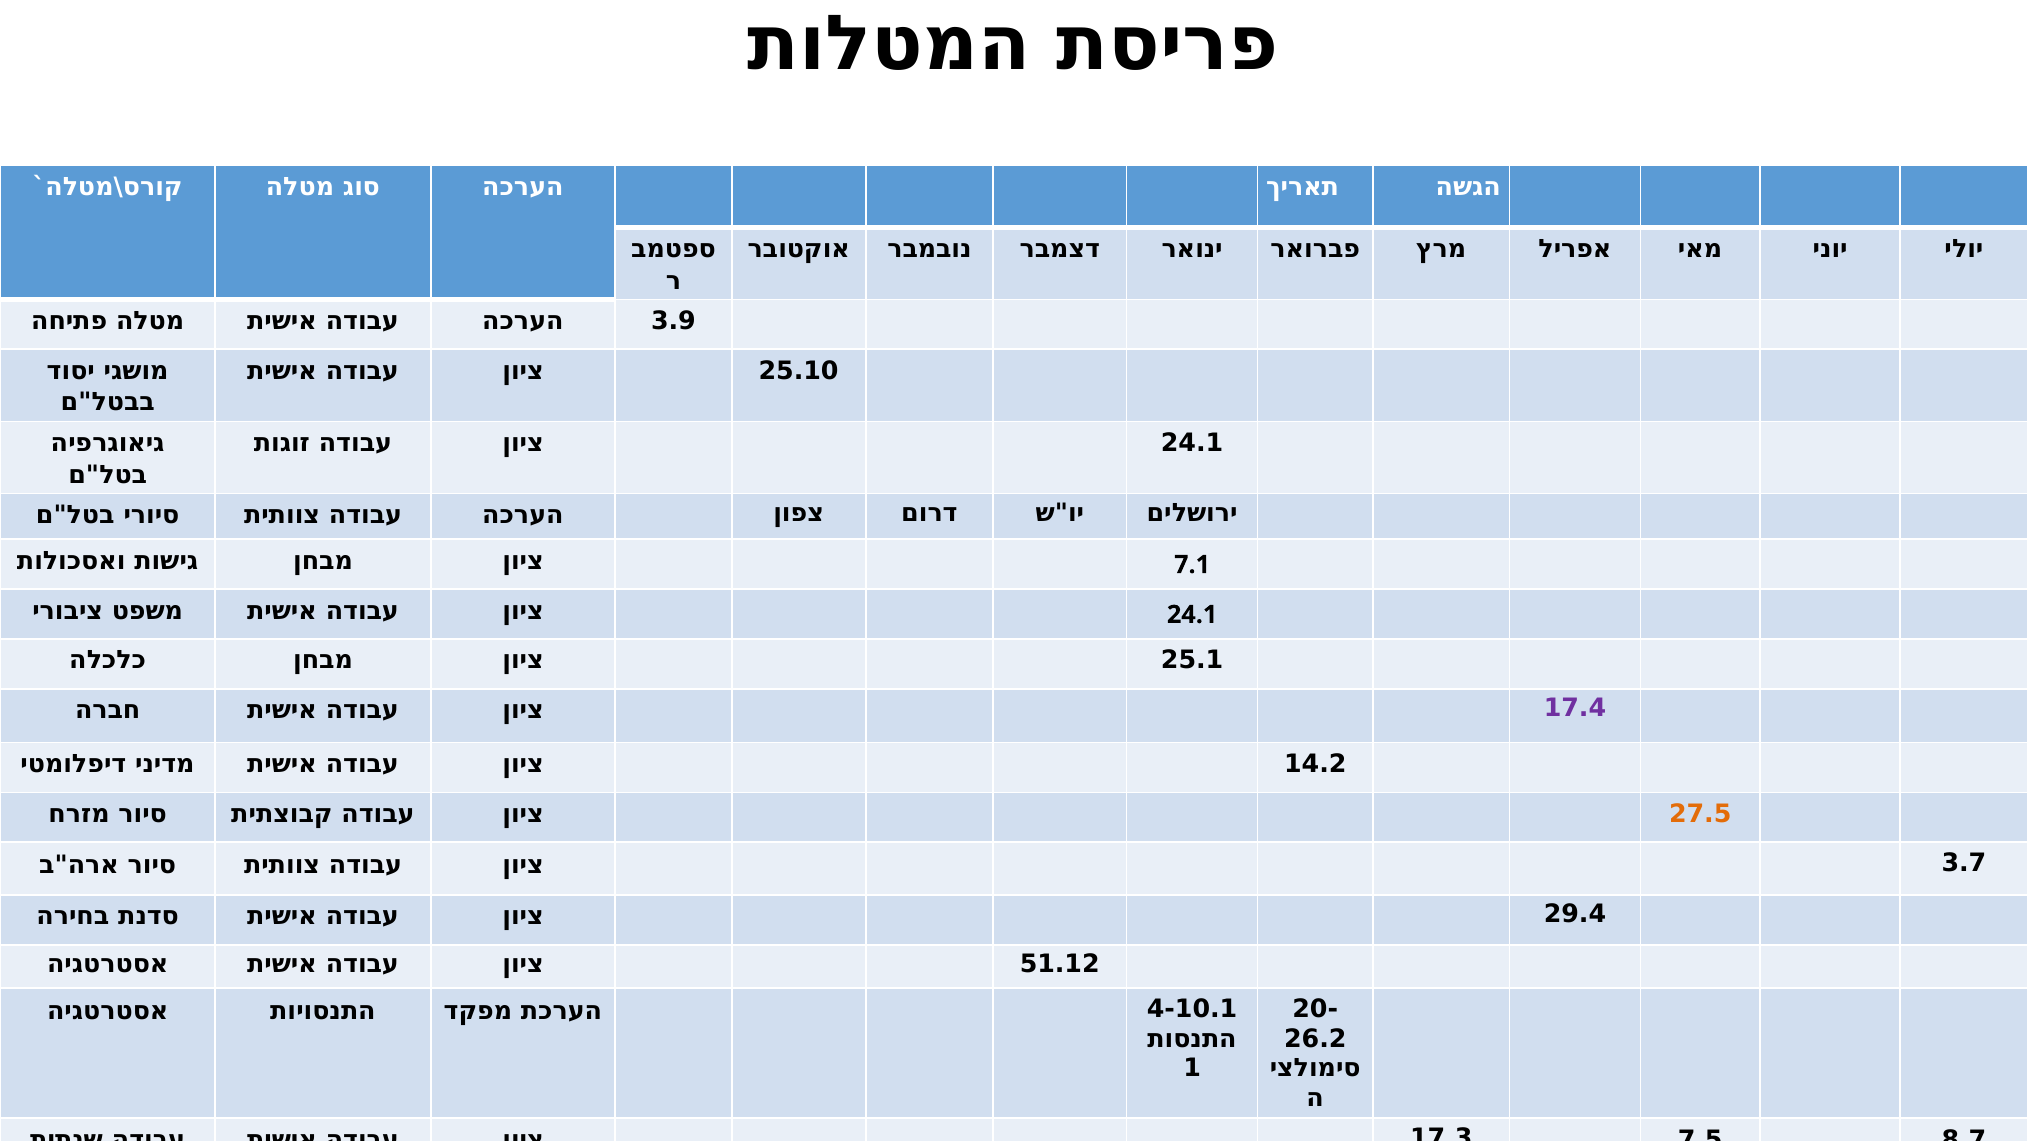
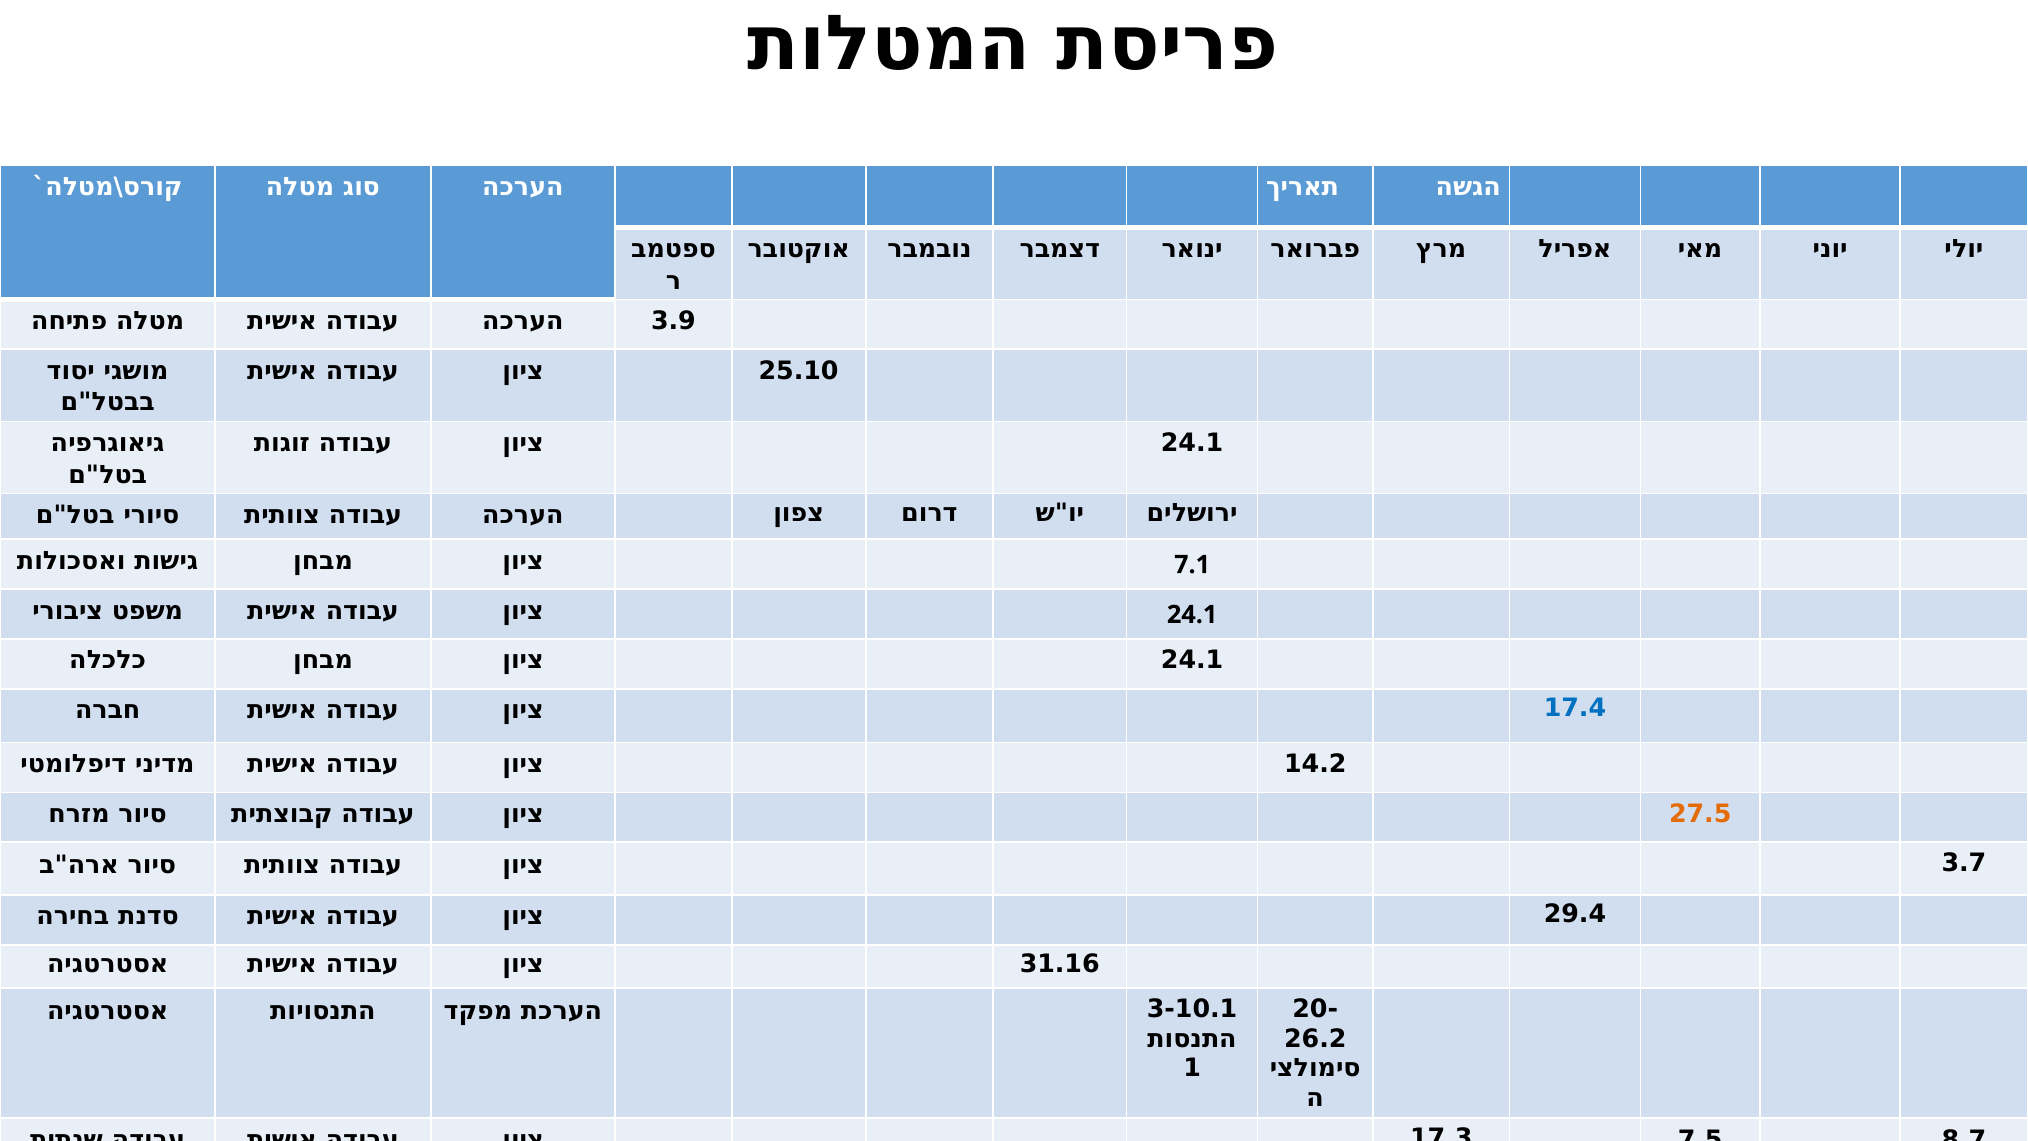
25.1 at (1192, 660): 25.1 -> 24.1
17.4 colour: purple -> blue
51.12: 51.12 -> 31.16
4-10.1: 4-10.1 -> 3-10.1
